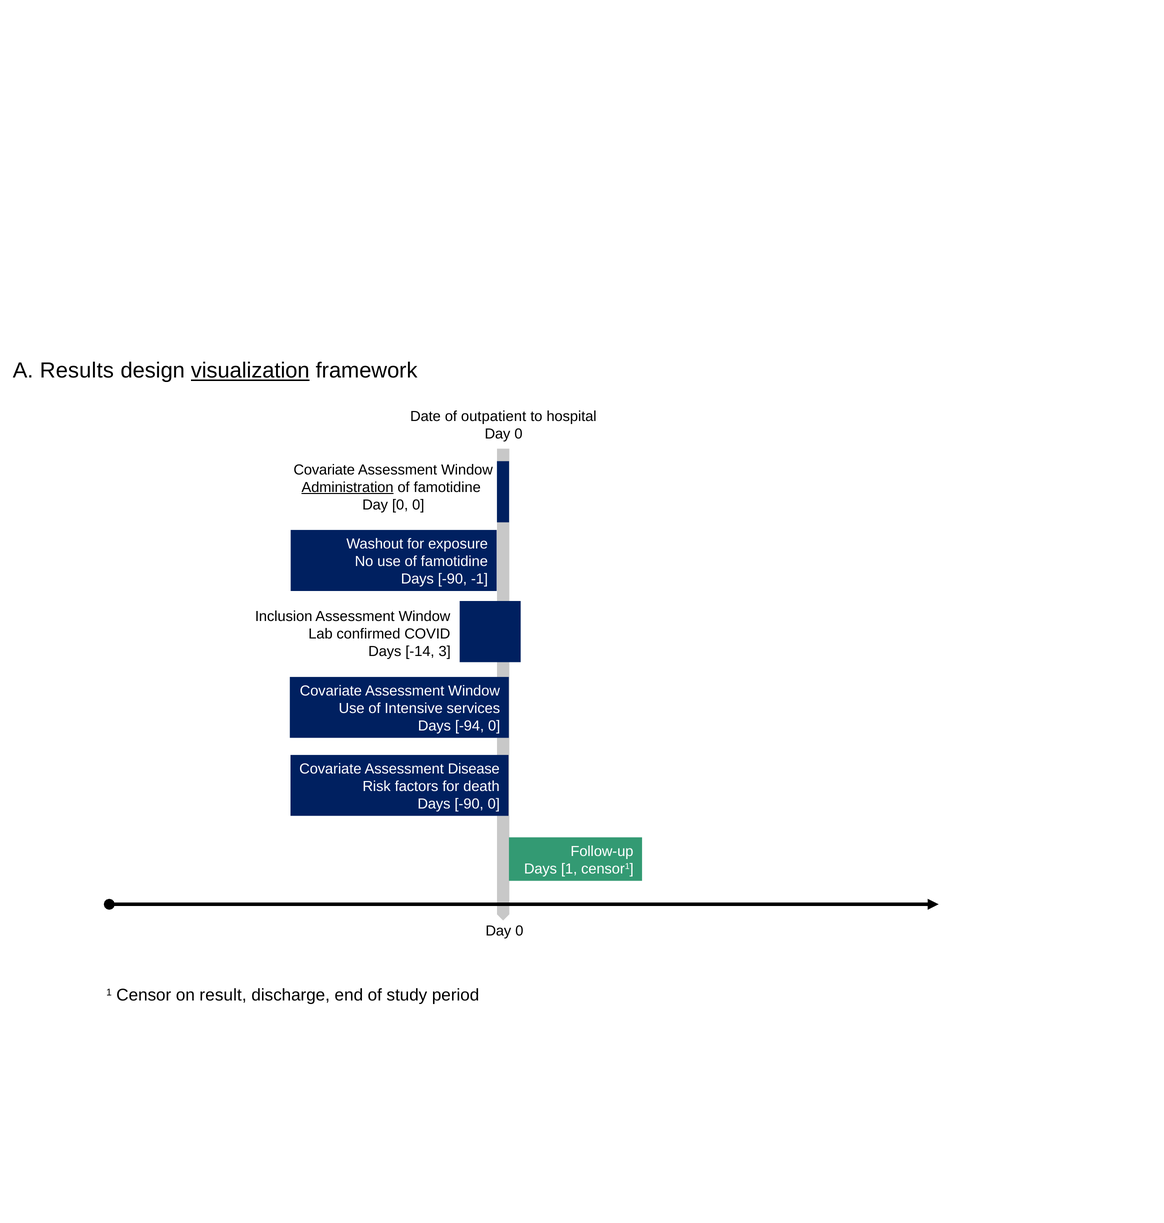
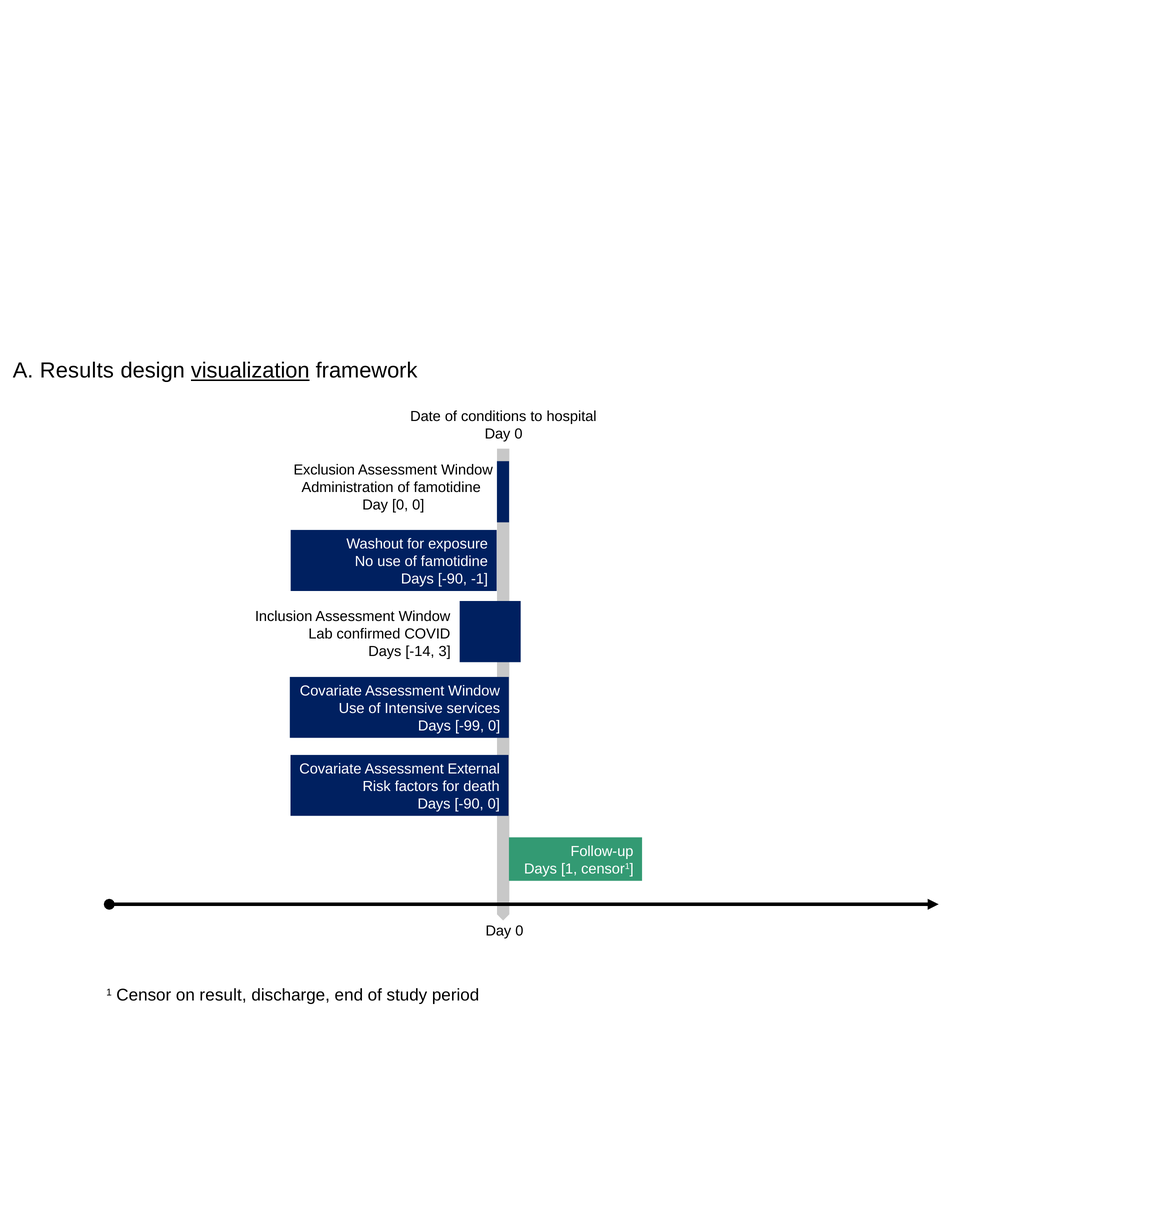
outpatient: outpatient -> conditions
Covariate at (324, 470): Covariate -> Exclusion
Administration underline: present -> none
-94: -94 -> -99
Disease: Disease -> External
